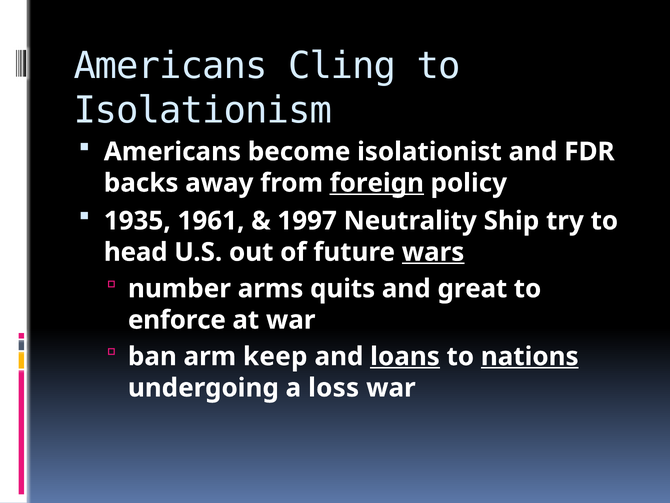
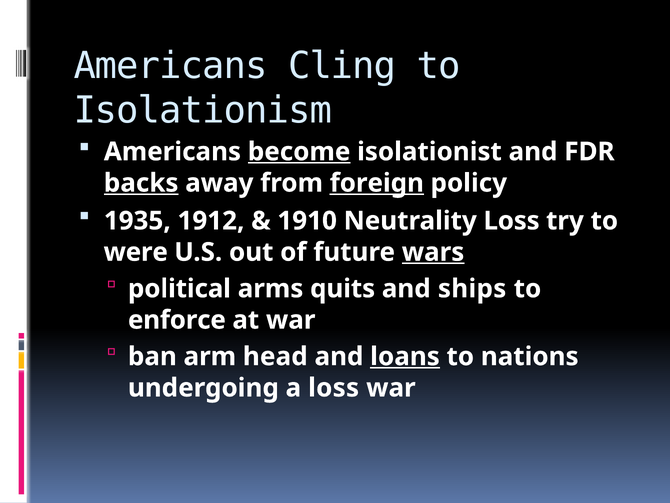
become underline: none -> present
backs underline: none -> present
1961: 1961 -> 1912
1997: 1997 -> 1910
Neutrality Ship: Ship -> Loss
head: head -> were
number: number -> political
great: great -> ships
keep: keep -> head
nations underline: present -> none
